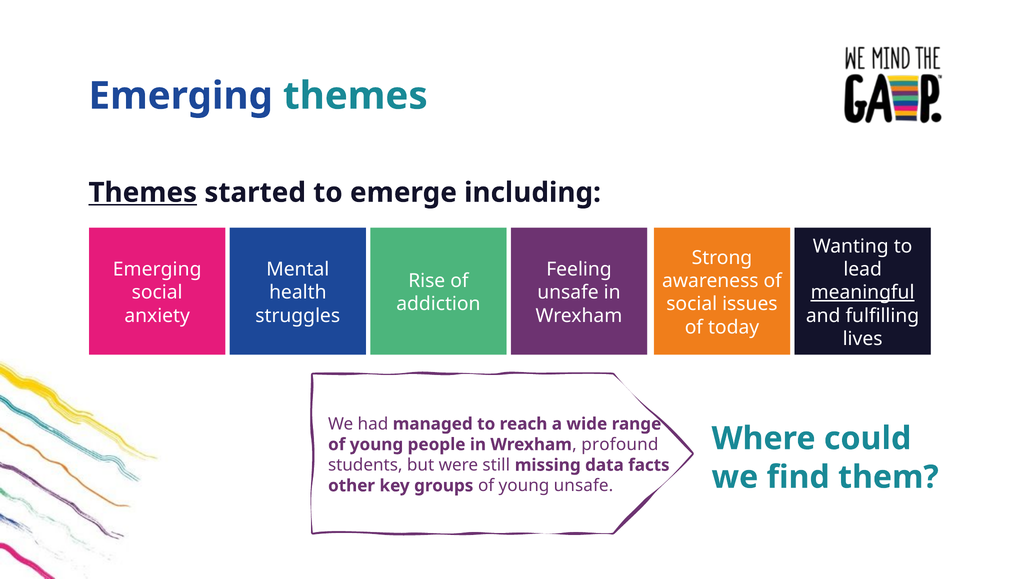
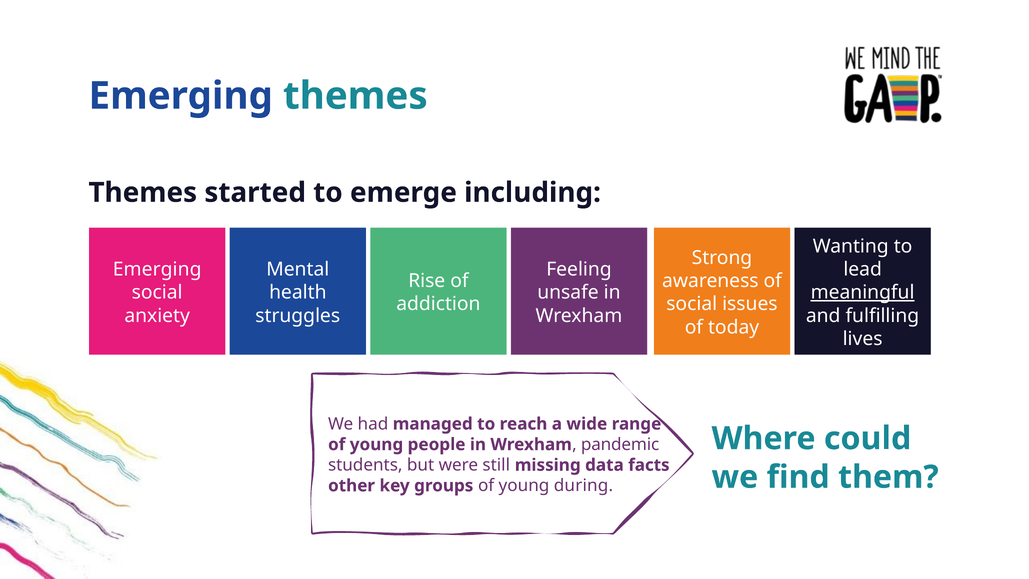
Themes at (143, 193) underline: present -> none
profound: profound -> pandemic
young unsafe: unsafe -> during
